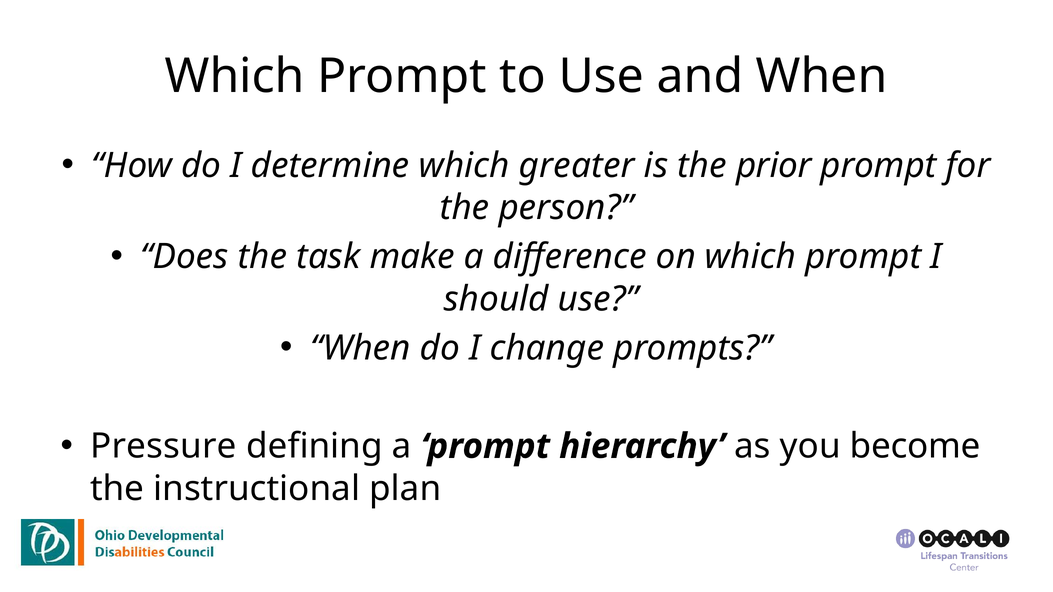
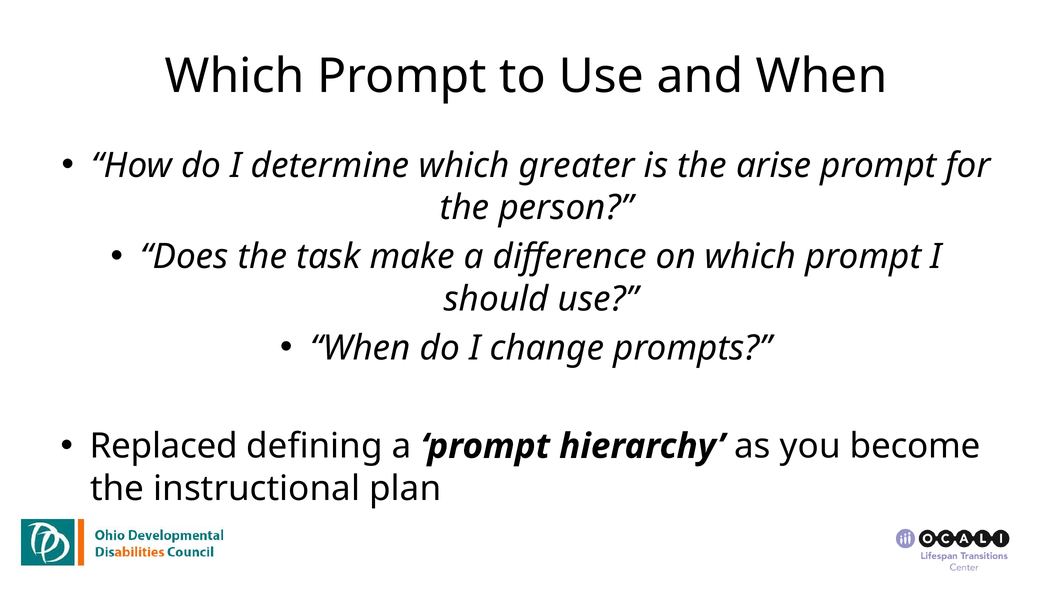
prior: prior -> arise
Pressure: Pressure -> Replaced
